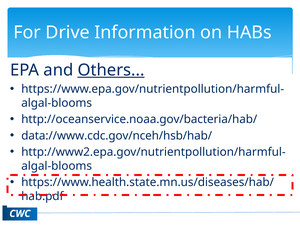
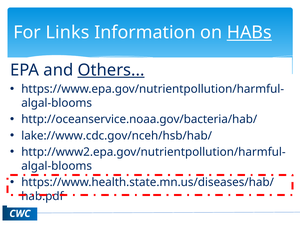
Drive: Drive -> Links
HABs underline: none -> present
data://www.cdc.gov/nceh/hsb/hab/: data://www.cdc.gov/nceh/hsb/hab/ -> lake://www.cdc.gov/nceh/hsb/hab/
